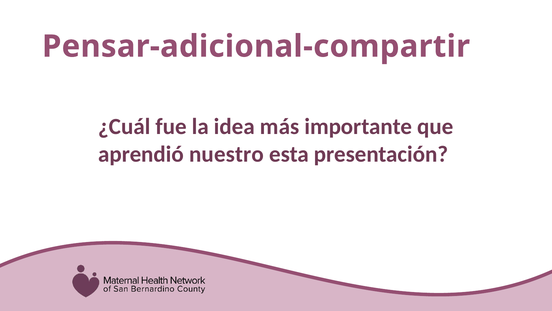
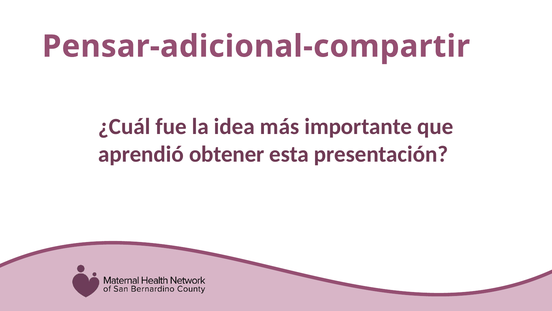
nuestro: nuestro -> obtener
